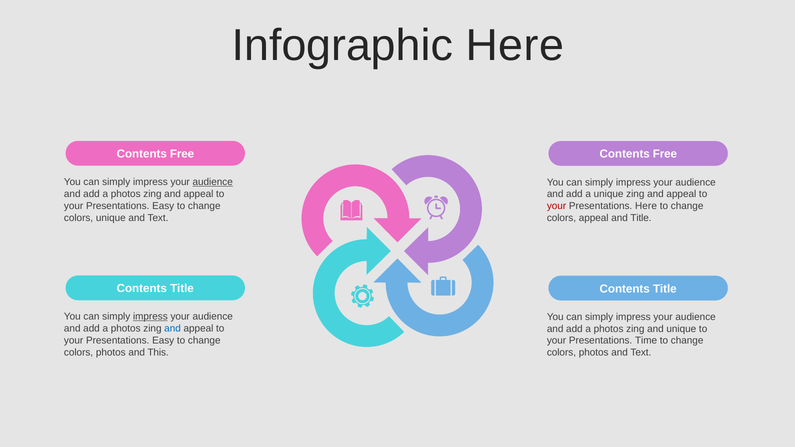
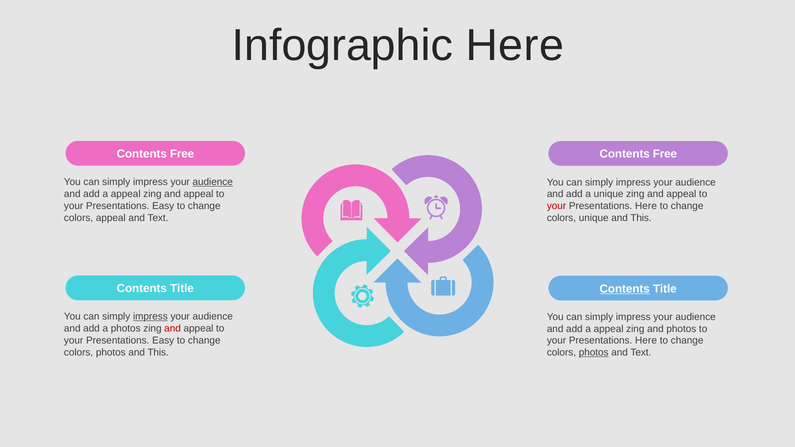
photos at (126, 194): photos -> appeal
colors unique: unique -> appeal
colors appeal: appeal -> unique
Title at (641, 218): Title -> This
Contents at (625, 289) underline: none -> present
and at (173, 329) colour: blue -> red
photos at (609, 329): photos -> appeal
and unique: unique -> photos
Time at (646, 341): Time -> Here
photos at (594, 353) underline: none -> present
